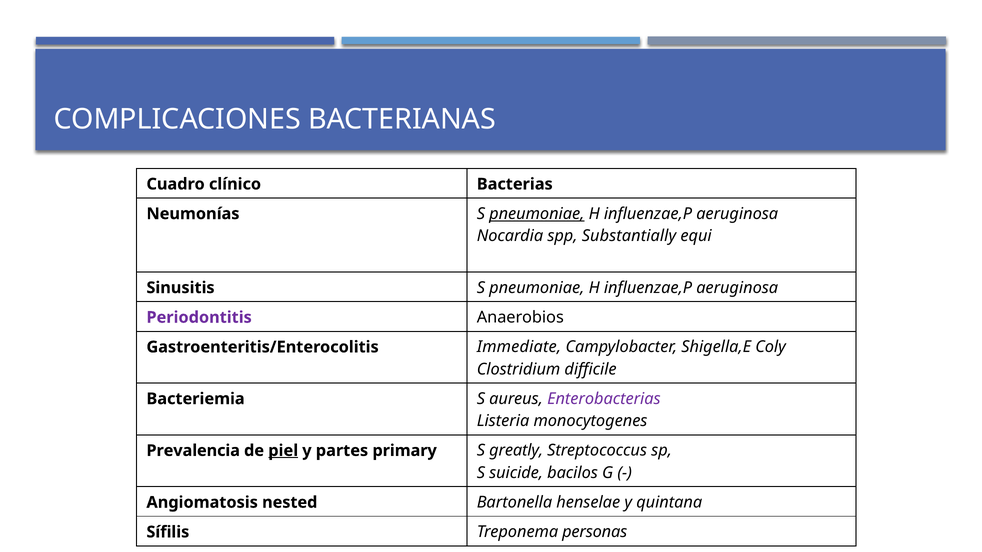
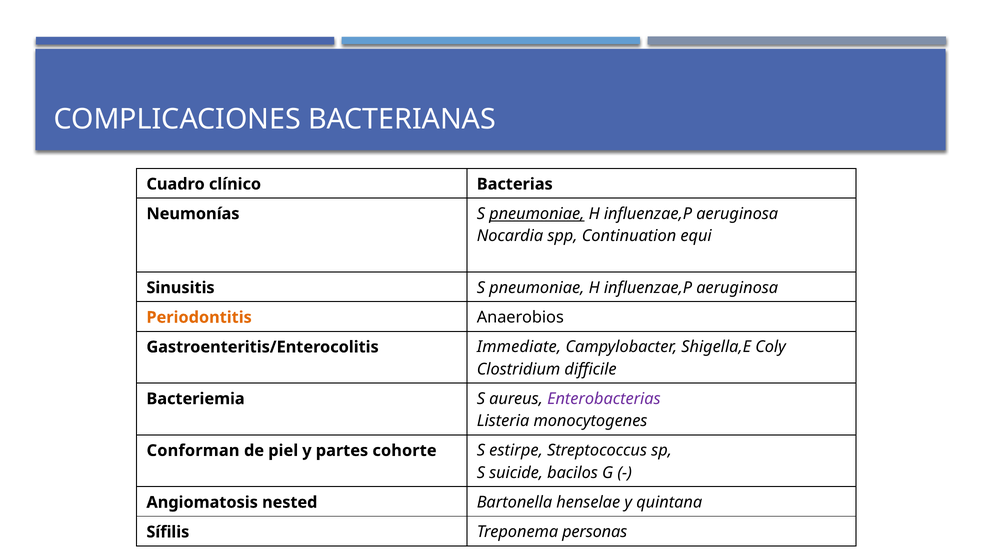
Substantially: Substantially -> Continuation
Periodontitis colour: purple -> orange
Prevalencia: Prevalencia -> Conforman
piel underline: present -> none
primary: primary -> cohorte
greatly: greatly -> estirpe
